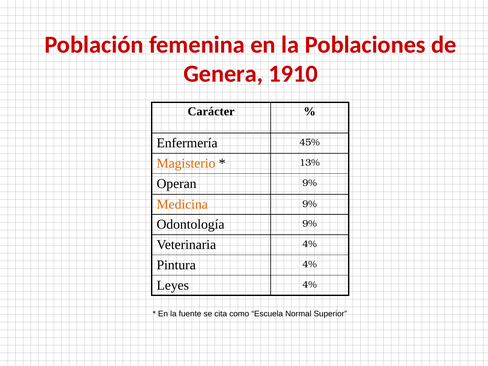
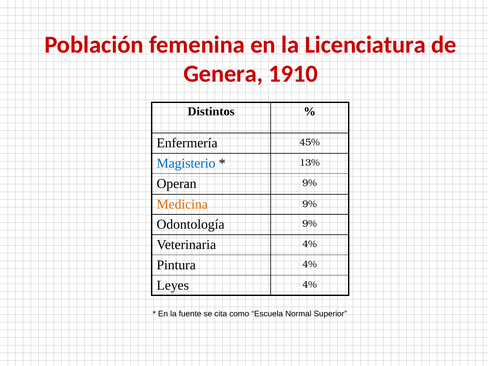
Poblaciones: Poblaciones -> Licenciatura
Carácter: Carácter -> Distintos
Magisterio colour: orange -> blue
